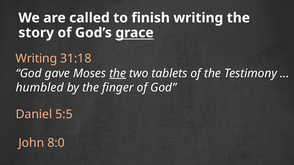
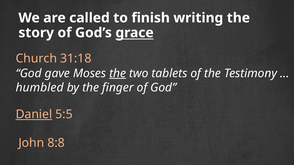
Writing at (36, 59): Writing -> Church
Daniel underline: none -> present
8:0: 8:0 -> 8:8
